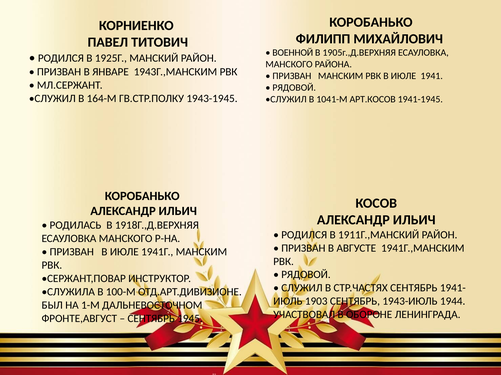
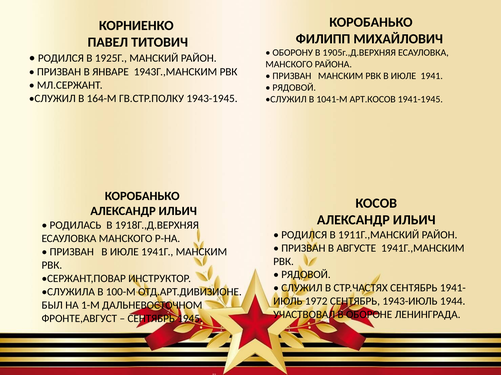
ВОЕННОЙ: ВОЕННОЙ -> ОБОРОНУ
1903: 1903 -> 1972
